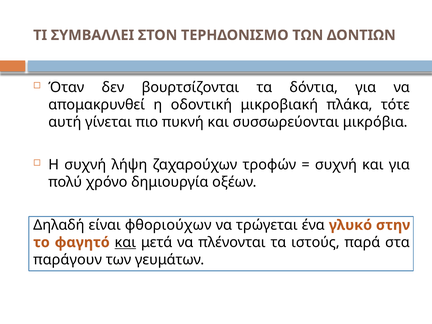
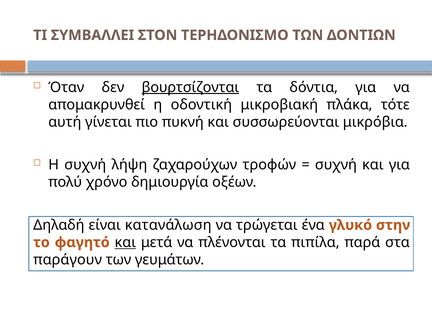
βουρτσίζονται underline: none -> present
φθοριούχων: φθοριούχων -> κατανάλωση
ιστούς: ιστούς -> πιπίλα
